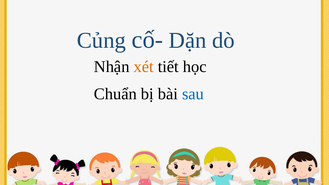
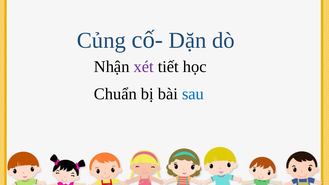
xét colour: orange -> purple
